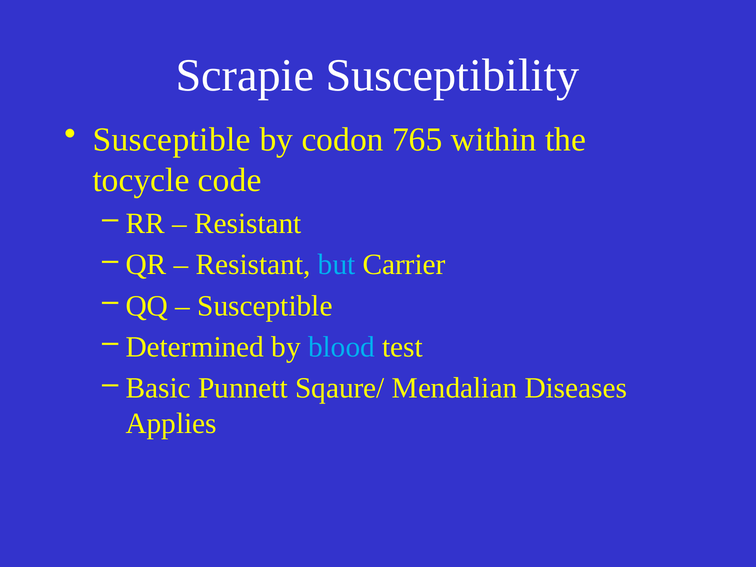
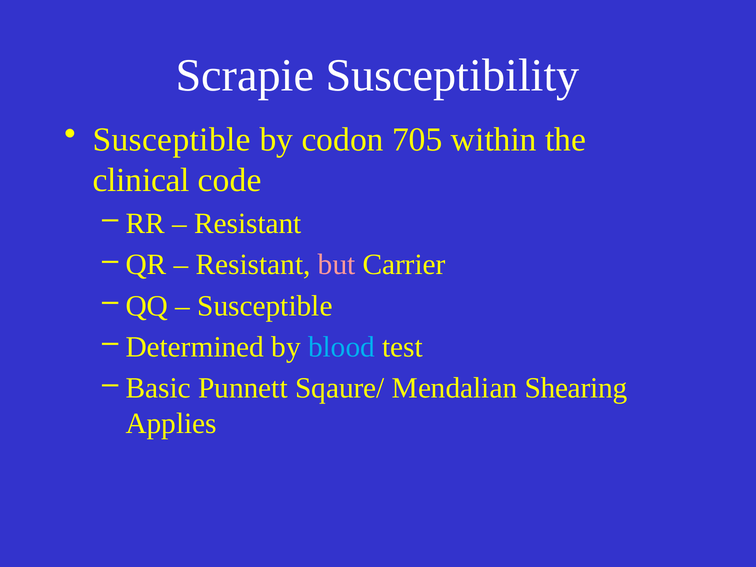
765: 765 -> 705
tocycle: tocycle -> clinical
but colour: light blue -> pink
Diseases: Diseases -> Shearing
